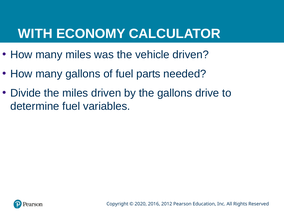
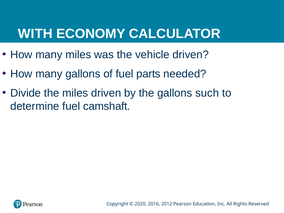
drive: drive -> such
variables: variables -> camshaft
